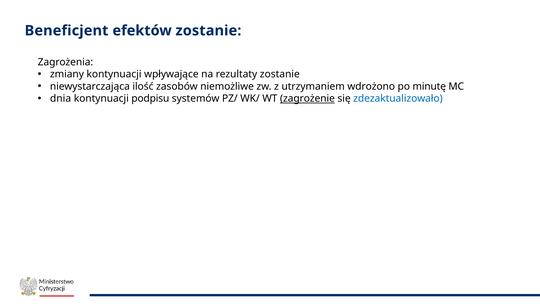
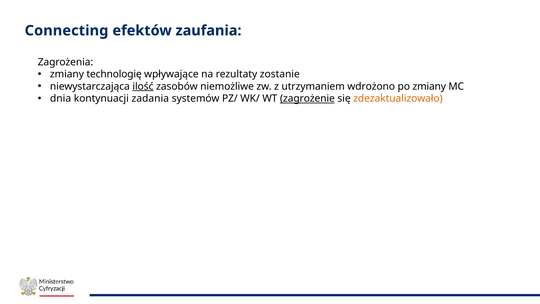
Beneficjent: Beneficjent -> Connecting
efektów zostanie: zostanie -> zaufania
zmiany kontynuacji: kontynuacji -> technologię
ilość underline: none -> present
po minutę: minutę -> zmiany
podpisu: podpisu -> zadania
zdezaktualizowało colour: blue -> orange
